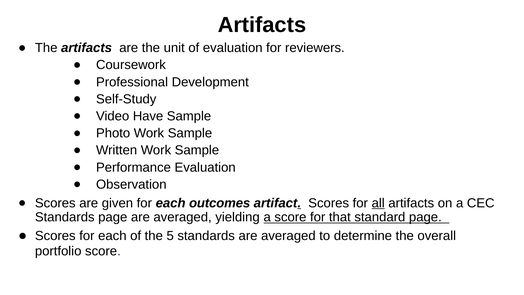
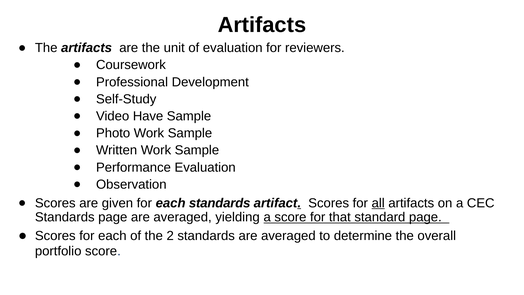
each outcomes: outcomes -> standards
5: 5 -> 2
